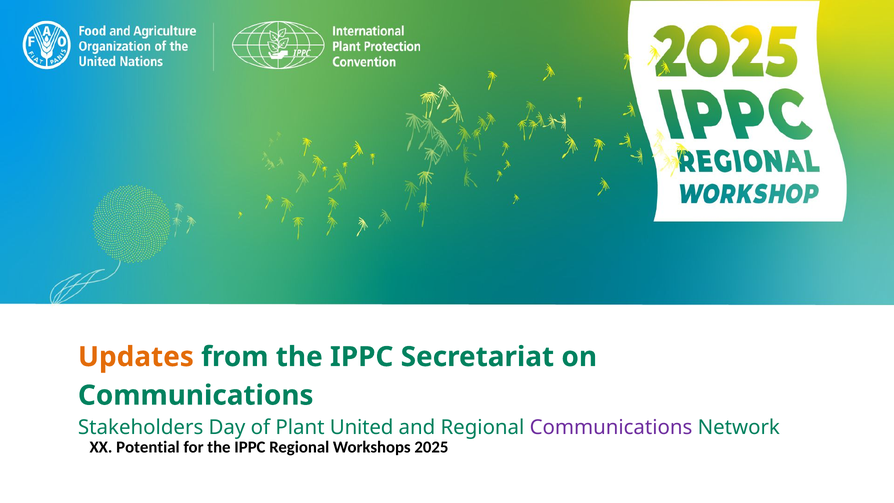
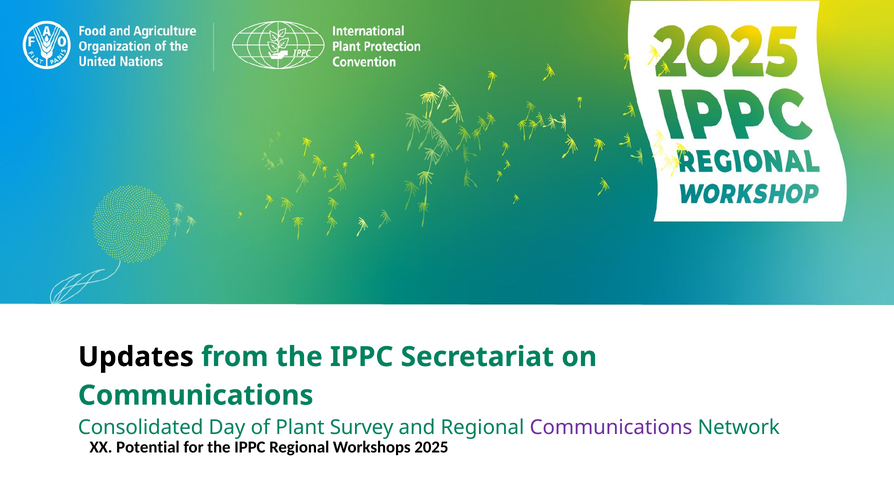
Updates colour: orange -> black
Stakeholders: Stakeholders -> Consolidated
United: United -> Survey
